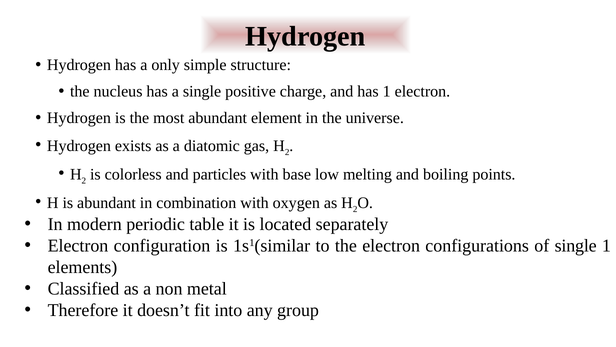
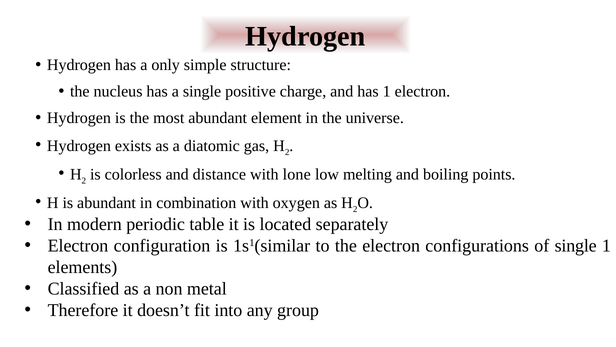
particles: particles -> distance
base: base -> lone
